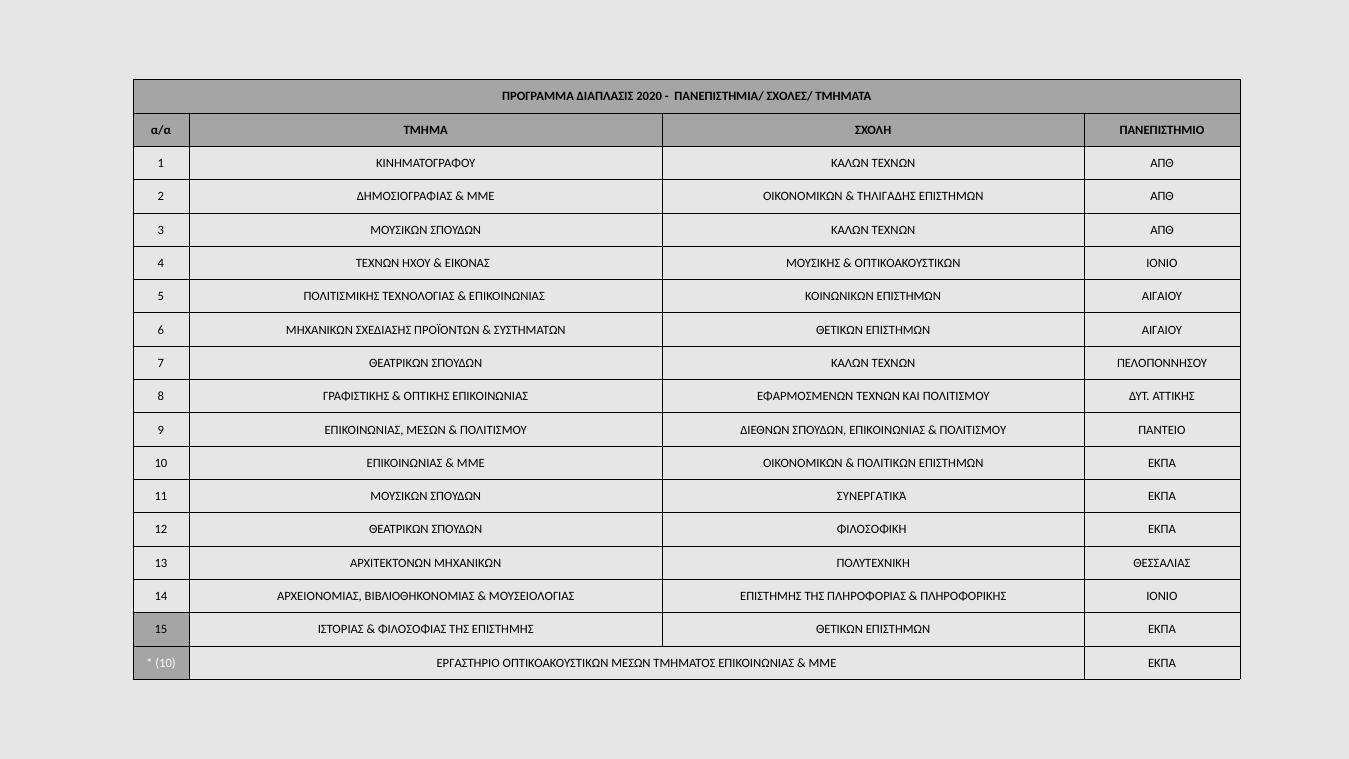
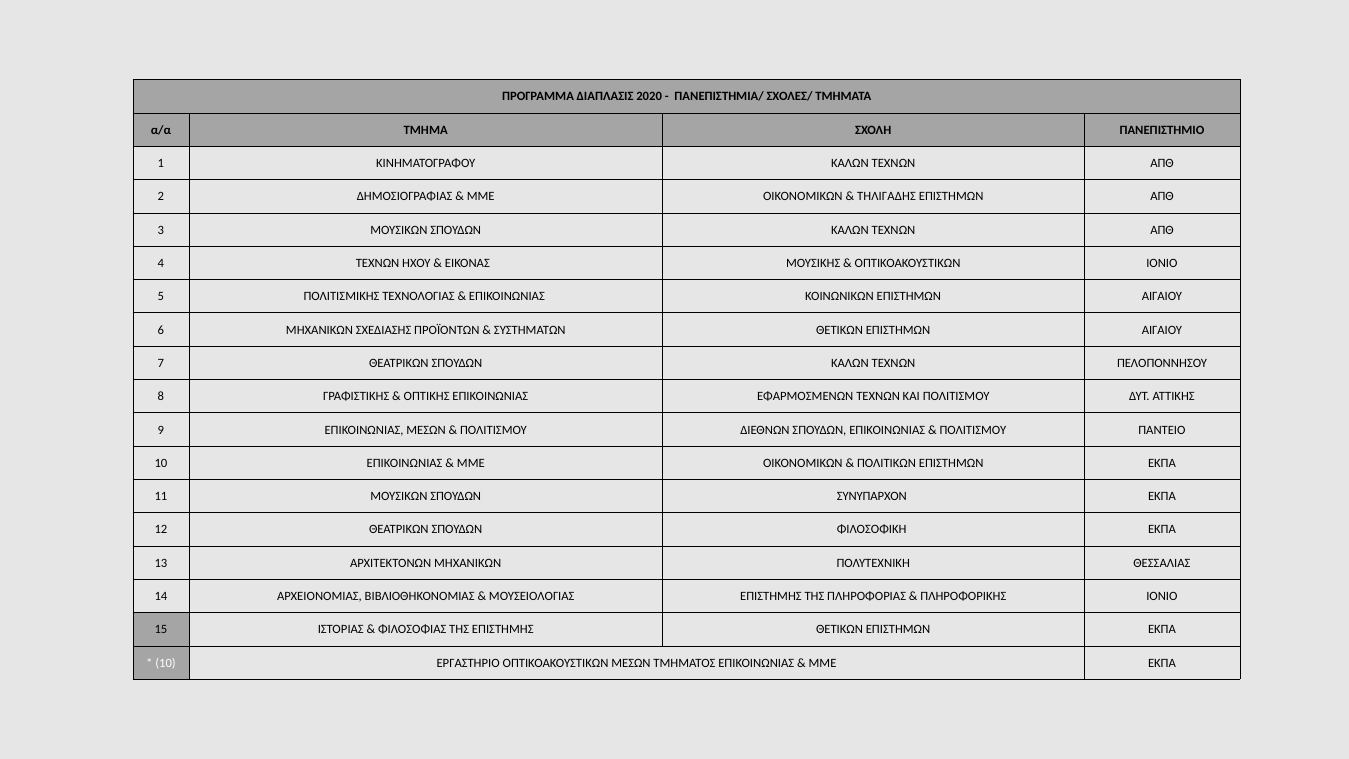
ΣΥΝΕΡΓΑΤΙΚΆ: ΣΥΝΕΡΓΑΤΙΚΆ -> ΣΥΝΥΠΑΡΧΟΝ
